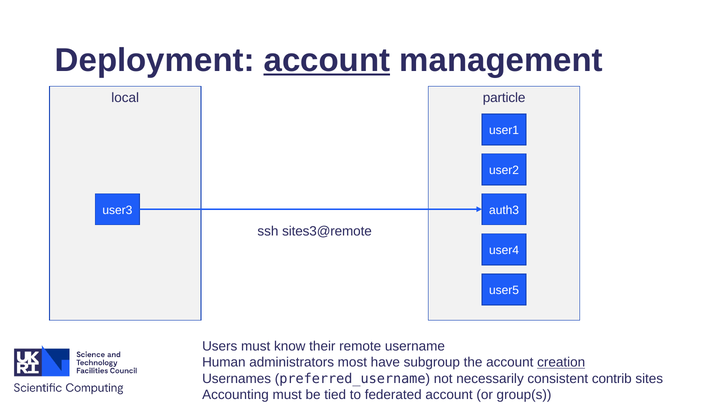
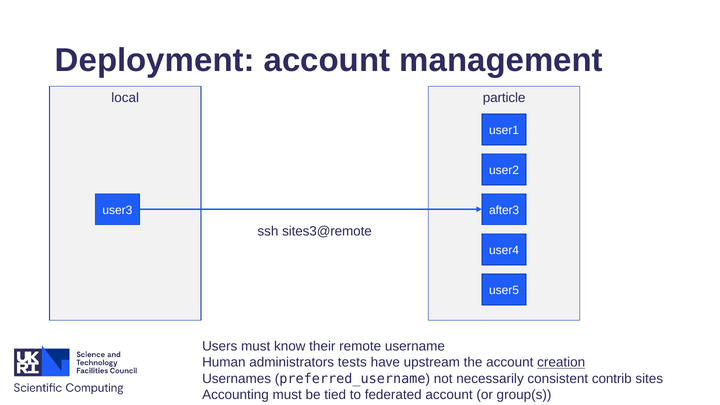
account at (327, 60) underline: present -> none
auth3: auth3 -> after3
most: most -> tests
subgroup: subgroup -> upstream
